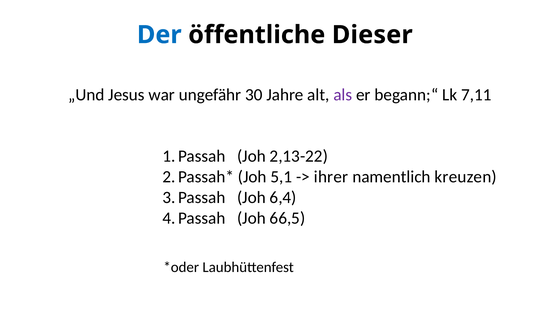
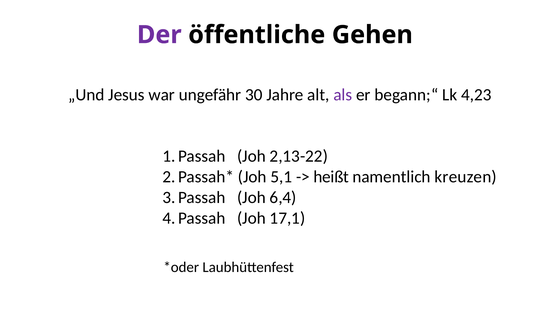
Der colour: blue -> purple
Dieser: Dieser -> Gehen
7,11: 7,11 -> 4,23
ihrer: ihrer -> heißt
66,5: 66,5 -> 17,1
